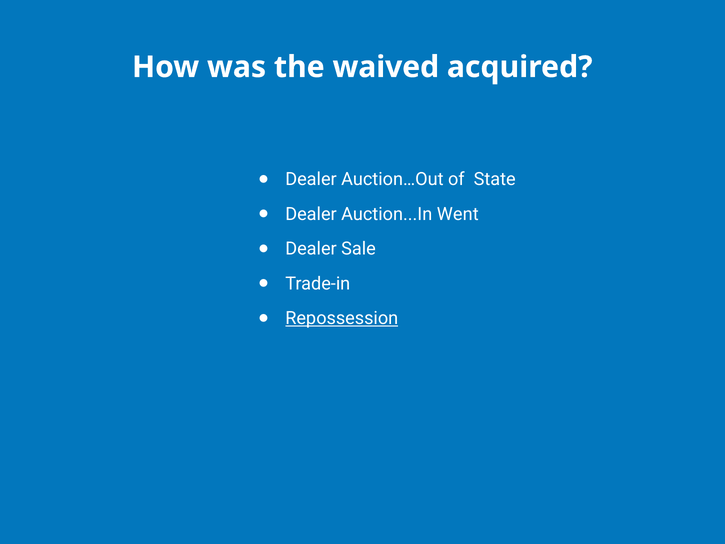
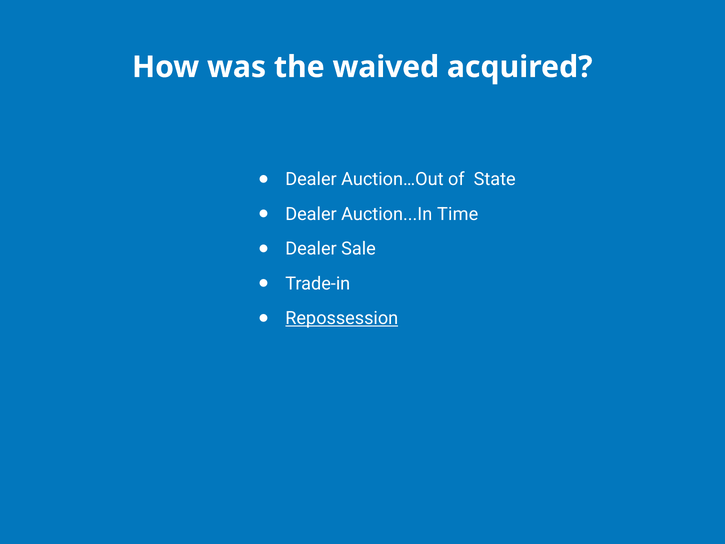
Went: Went -> Time
